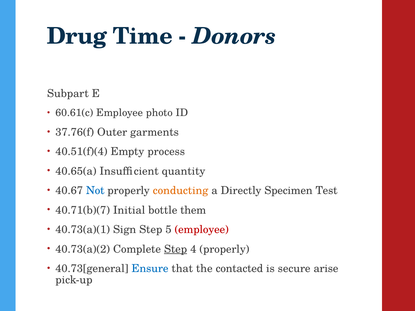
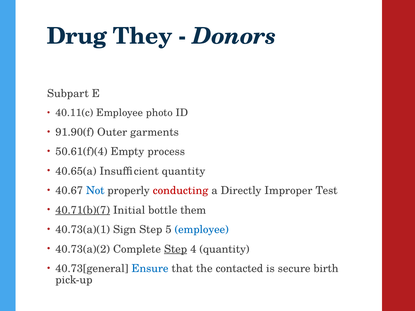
Time: Time -> They
60.61(c: 60.61(c -> 40.11(c
37.76(f: 37.76(f -> 91.90(f
40.51(f)(4: 40.51(f)(4 -> 50.61(f)(4
conducting colour: orange -> red
Specimen: Specimen -> Improper
40.71(b)(7 underline: none -> present
employee at (202, 230) colour: red -> blue
4 properly: properly -> quantity
arise: arise -> birth
